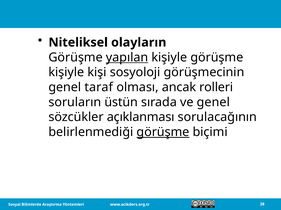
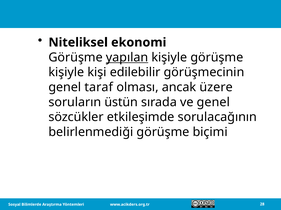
olayların: olayların -> ekonomi
sosyoloji: sosyoloji -> edilebilir
rolleri: rolleri -> üzere
açıklanması: açıklanması -> etkileşimde
görüşme at (163, 132) underline: present -> none
